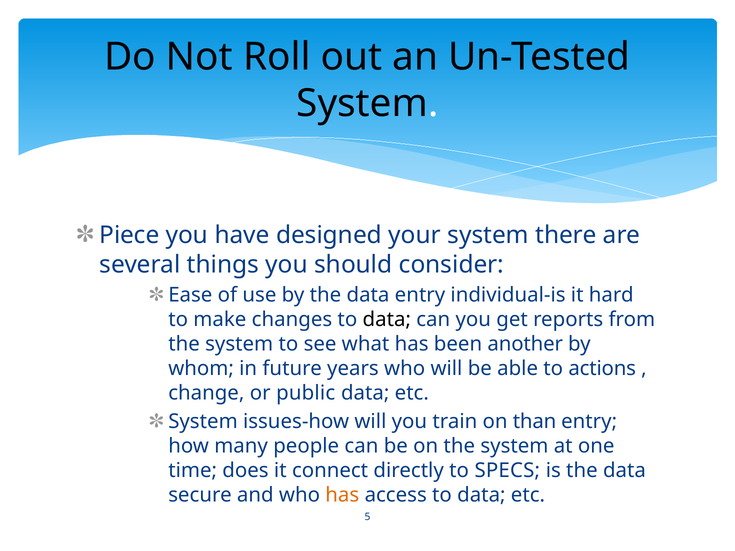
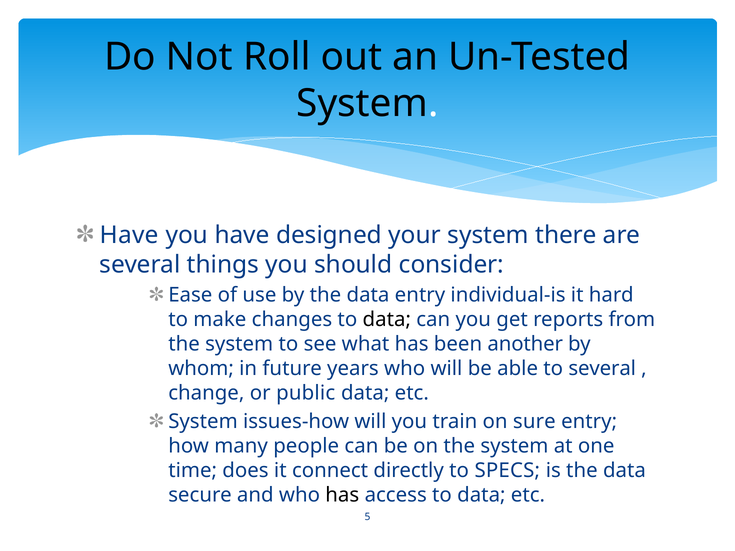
Piece at (129, 235): Piece -> Have
to actions: actions -> several
than: than -> sure
has at (342, 495) colour: orange -> black
